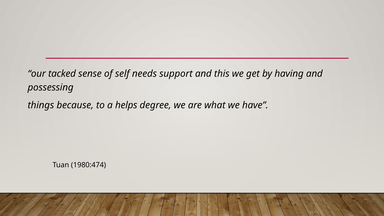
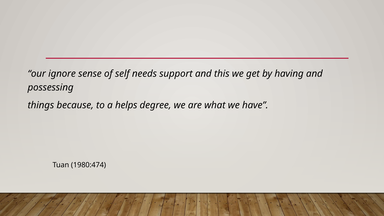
tacked: tacked -> ignore
